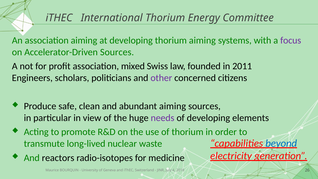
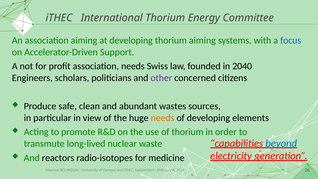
focus colour: purple -> blue
Accelerator-Driven Sources: Sources -> Support
association mixed: mixed -> needs
2011: 2011 -> 2040
abundant aiming: aiming -> wastes
needs at (163, 118) colour: purple -> orange
